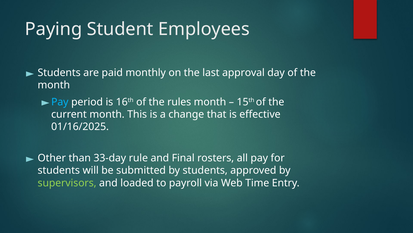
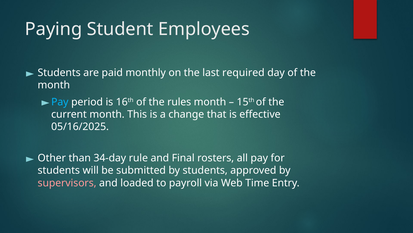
approval: approval -> required
01/16/2025: 01/16/2025 -> 05/16/2025
33-day: 33-day -> 34-day
supervisors colour: light green -> pink
